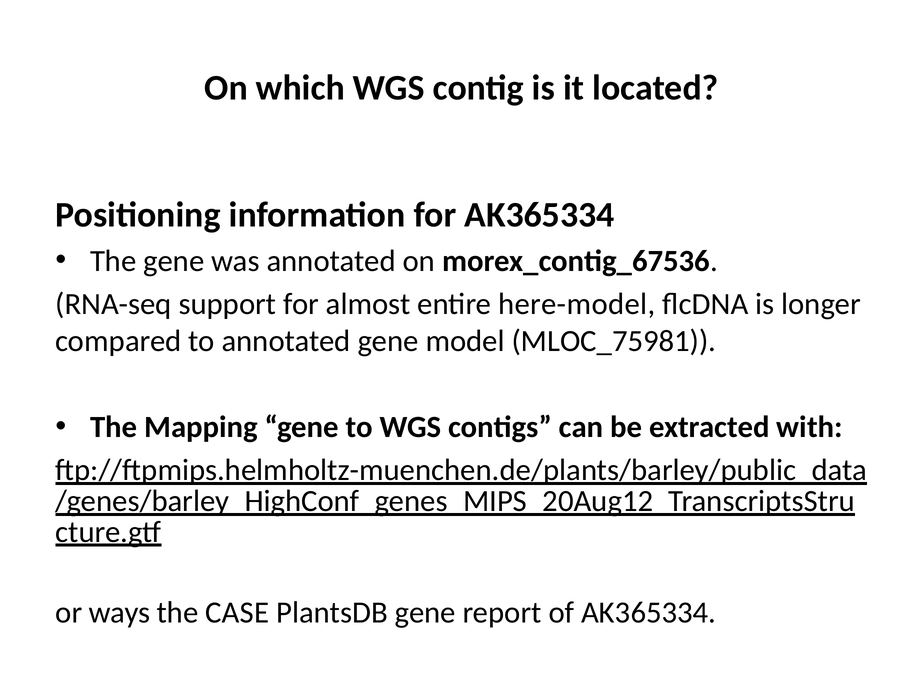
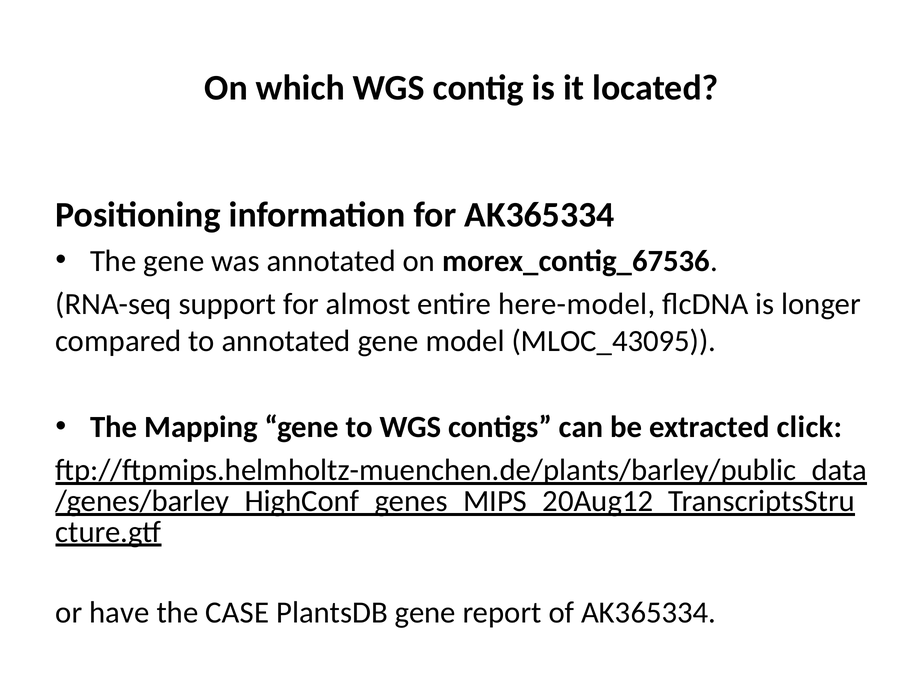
MLOC_75981: MLOC_75981 -> MLOC_43095
with: with -> click
ways: ways -> have
